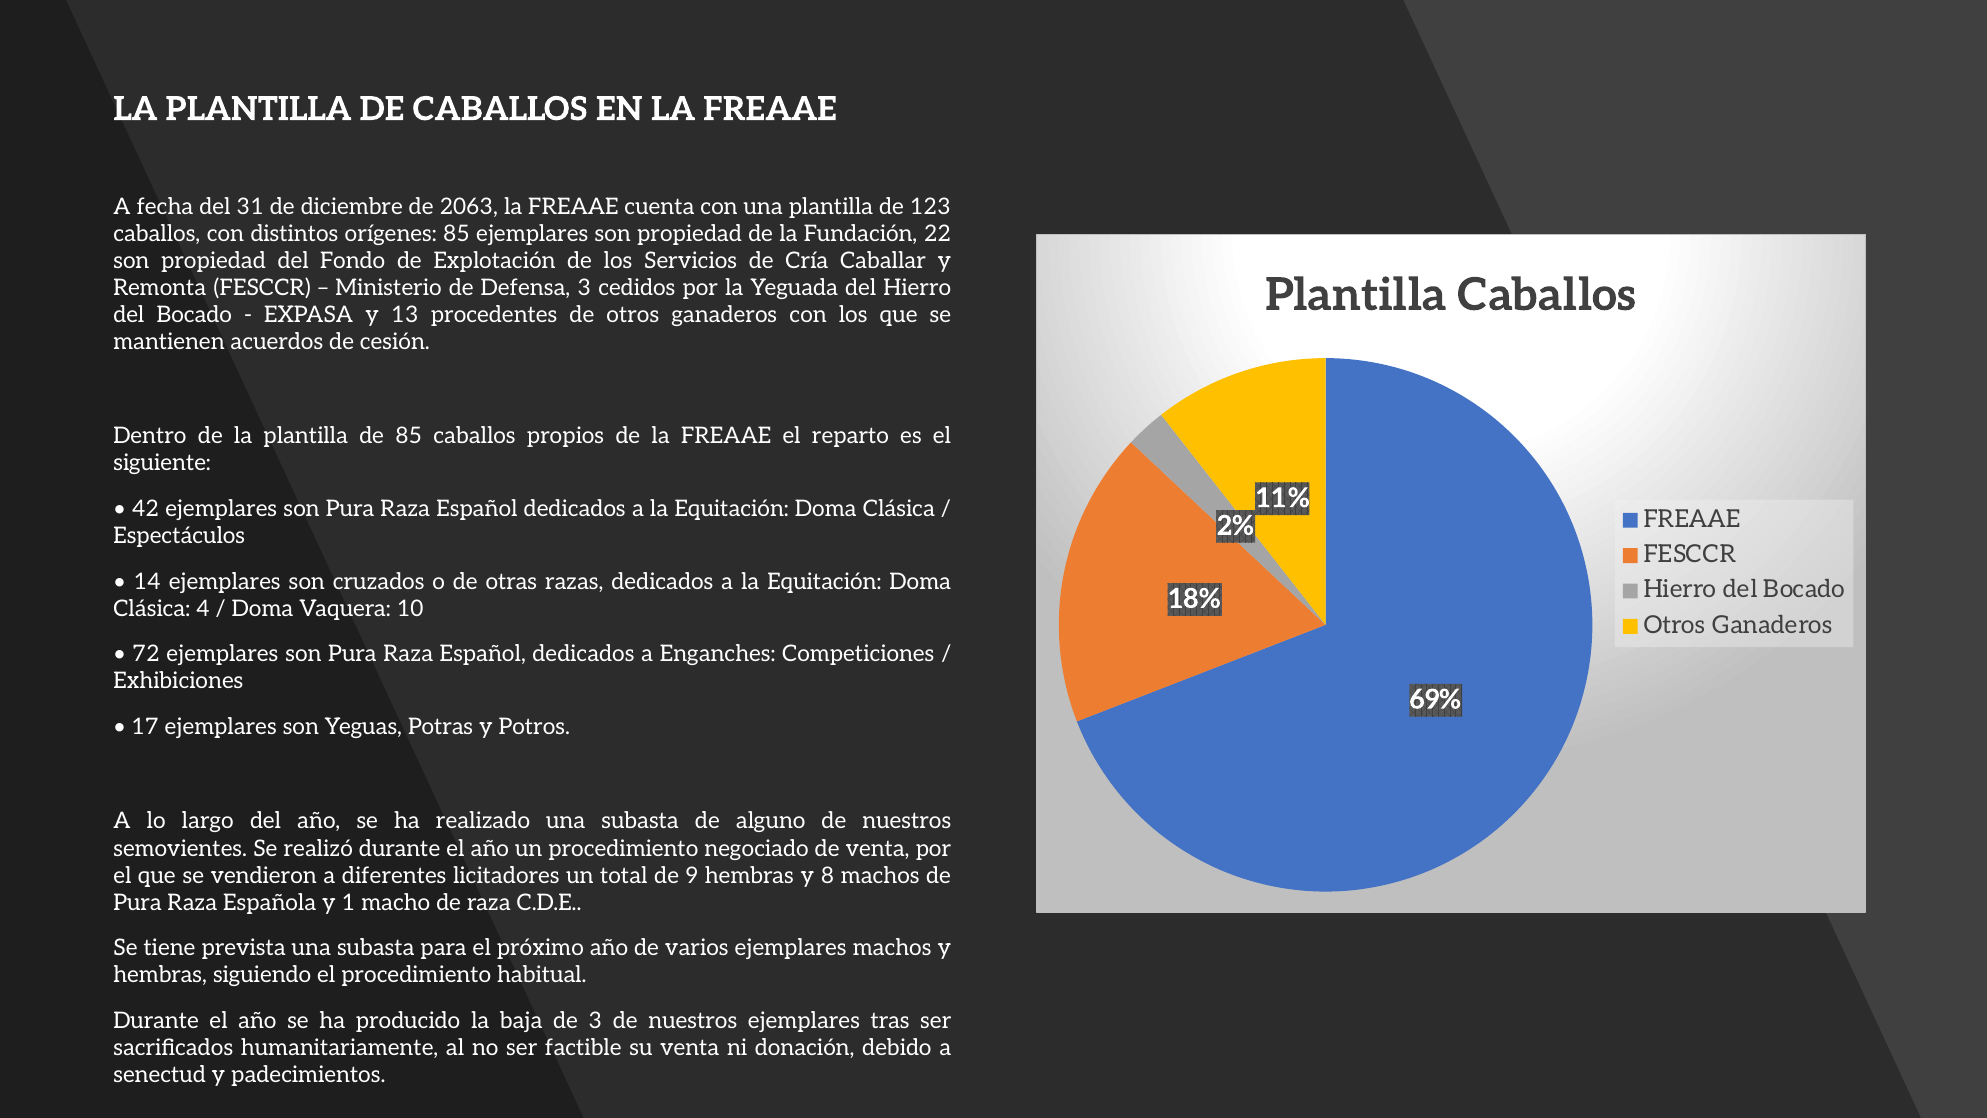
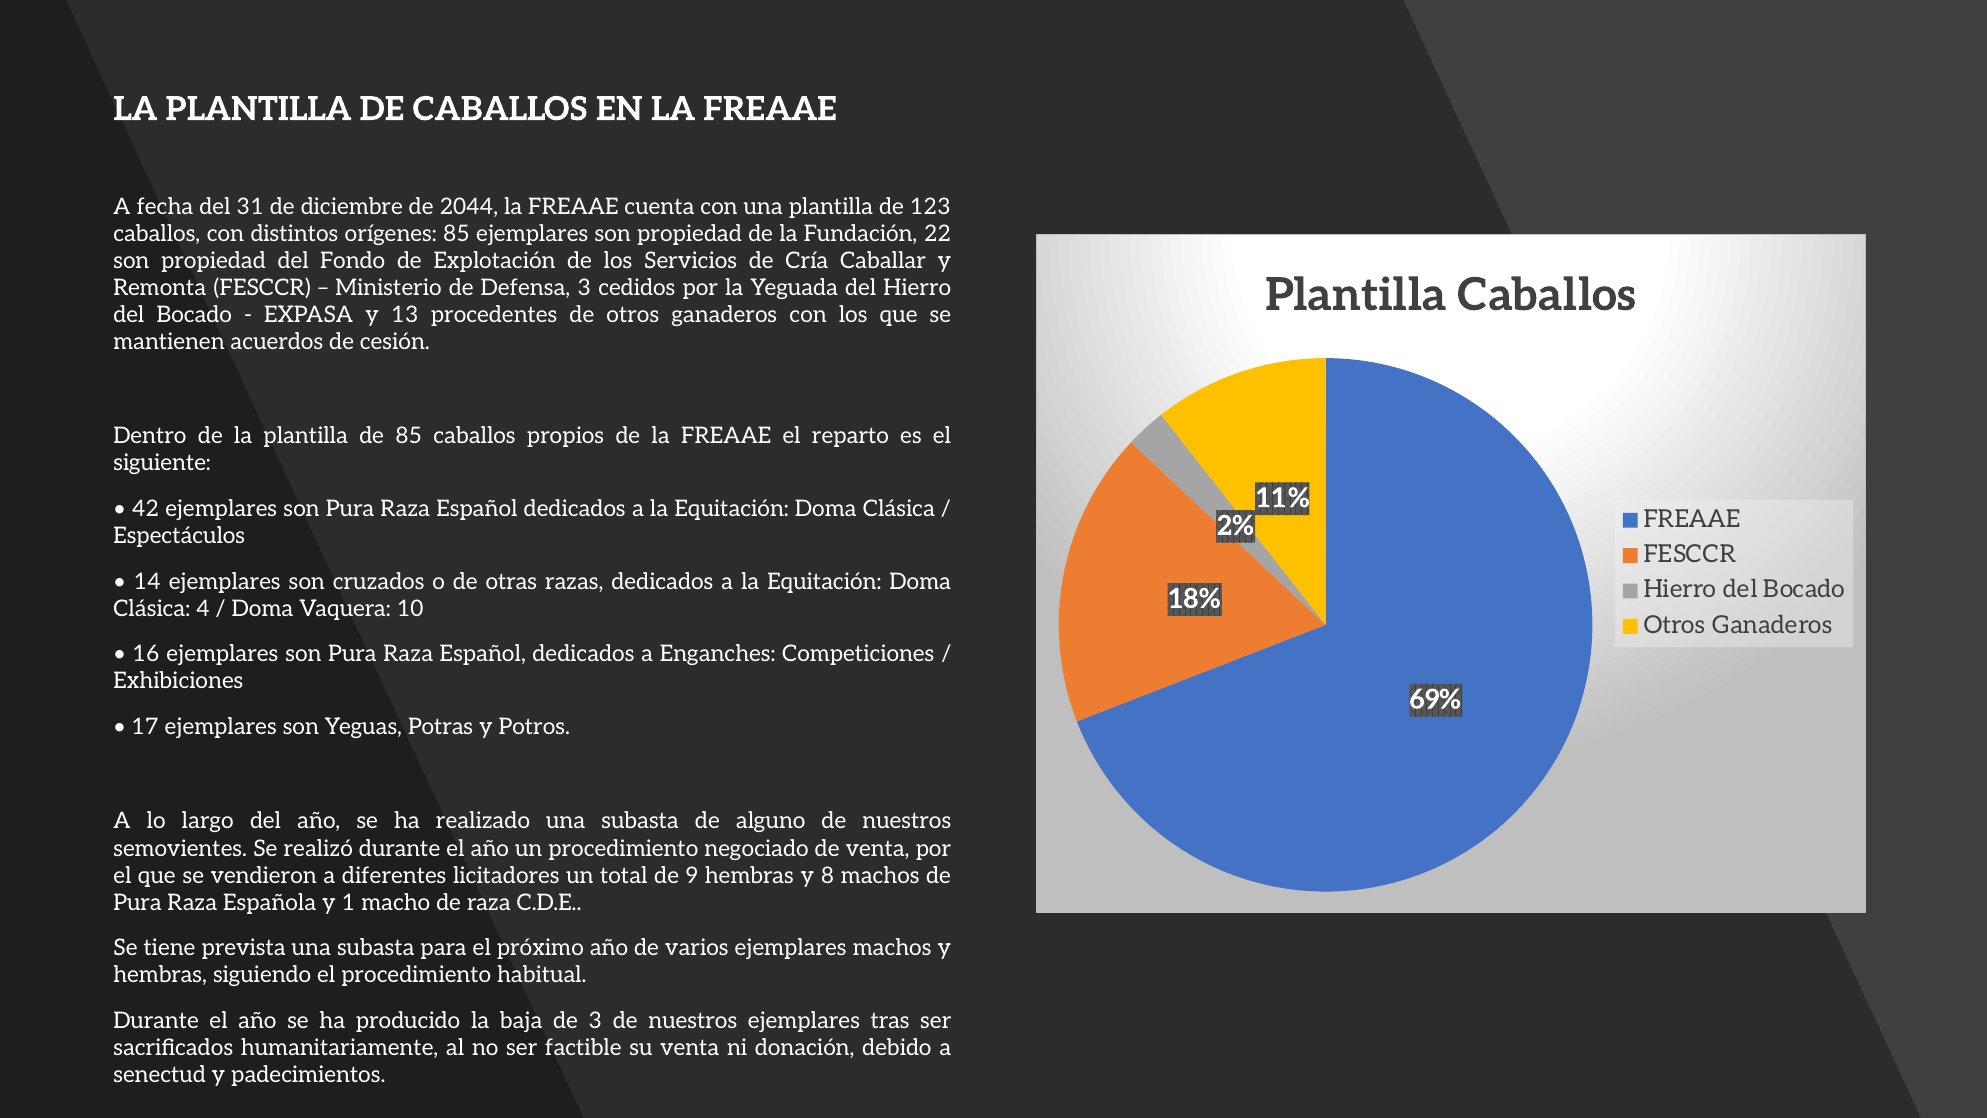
2063: 2063 -> 2044
72: 72 -> 16
